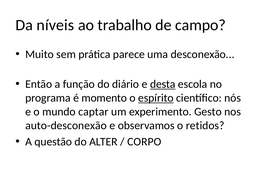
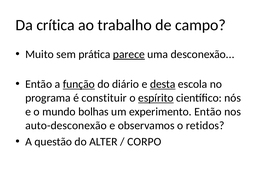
níveis: níveis -> crítica
parece underline: none -> present
função underline: none -> present
momento: momento -> constituir
captar: captar -> bolhas
experimento Gesto: Gesto -> Então
